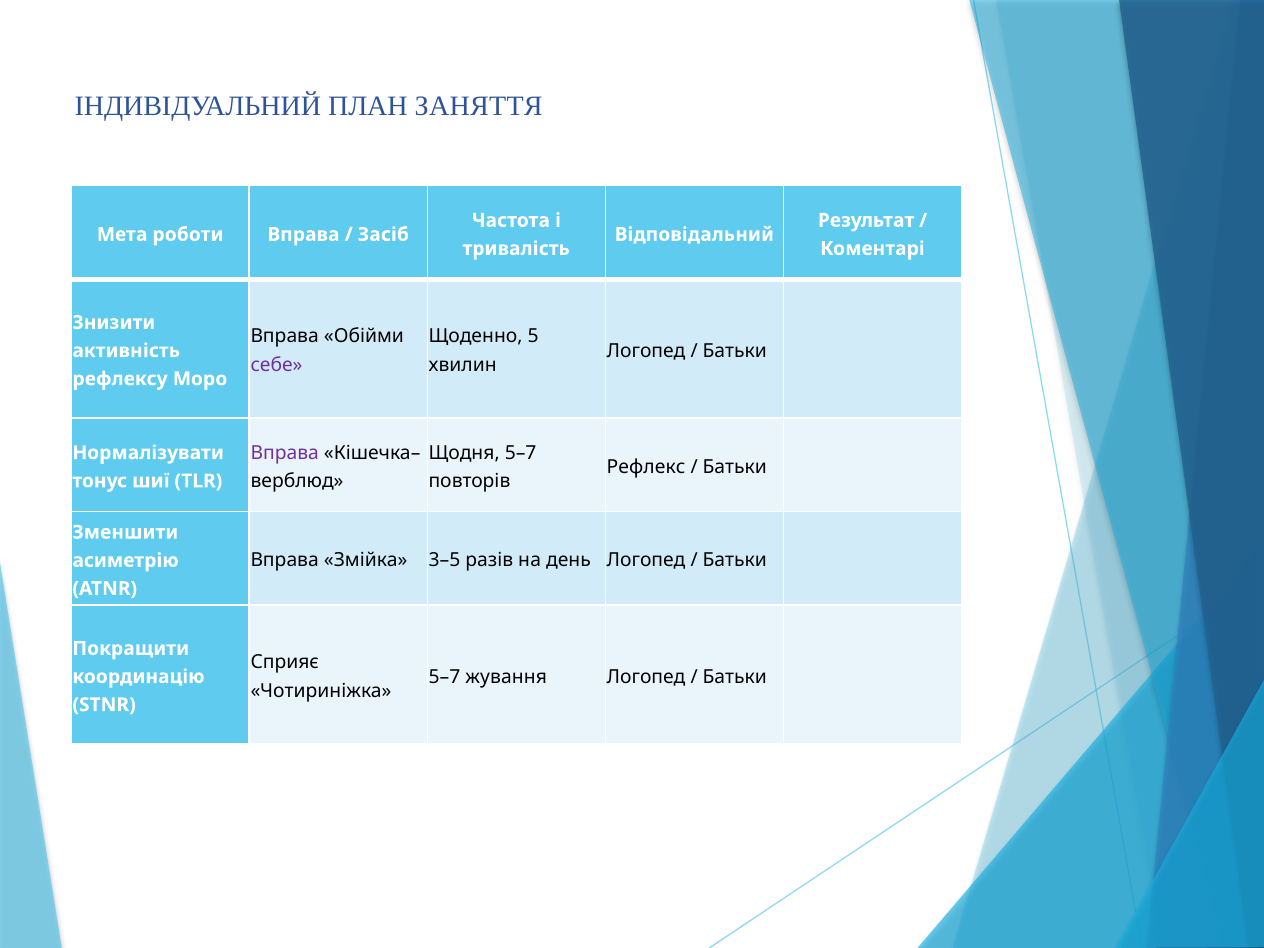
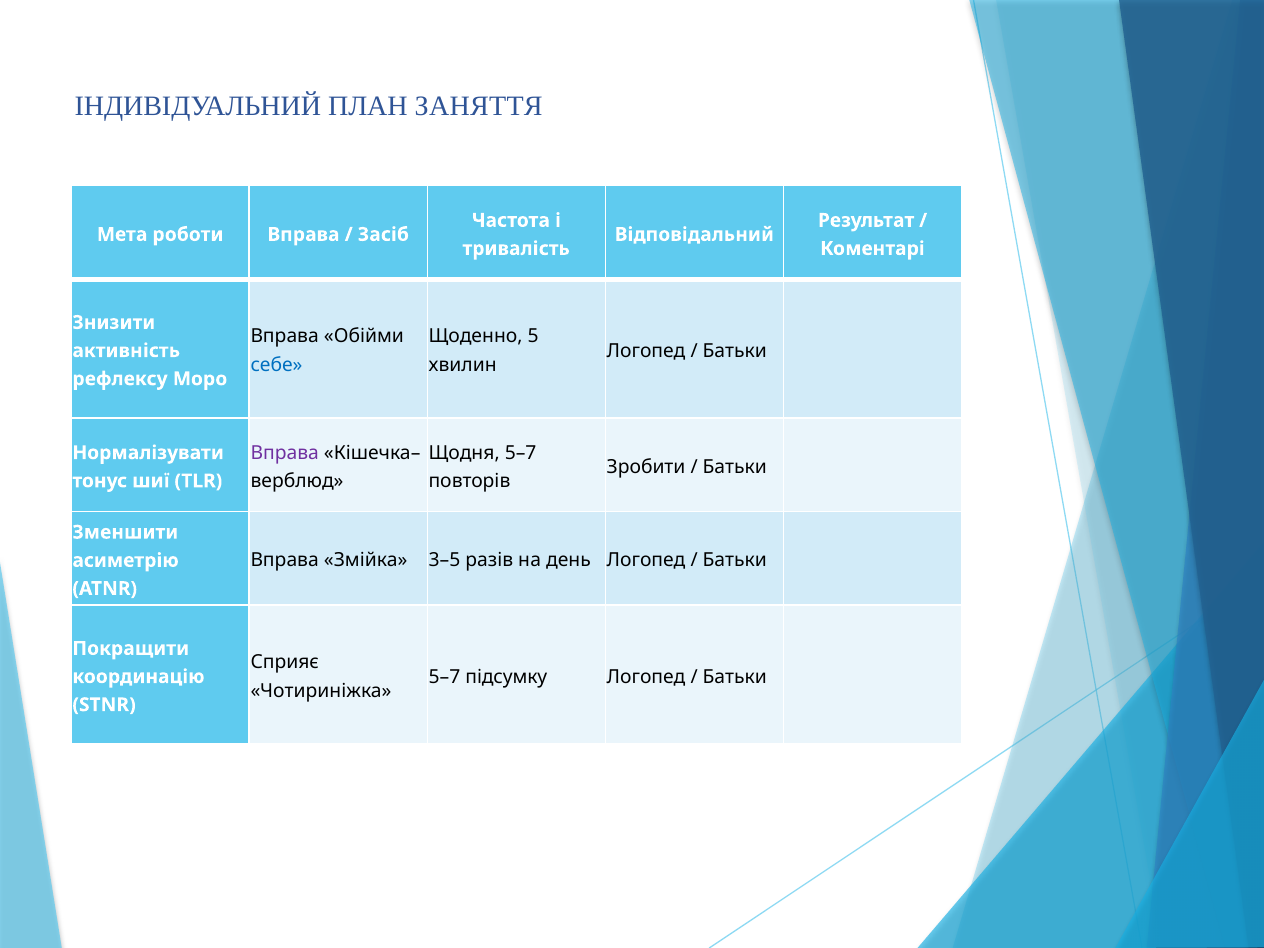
себе colour: purple -> blue
Рефлекс: Рефлекс -> Зробити
жування: жування -> підсумку
